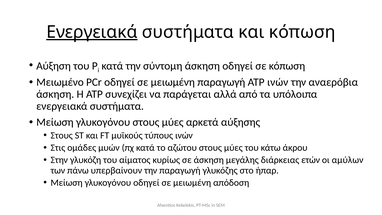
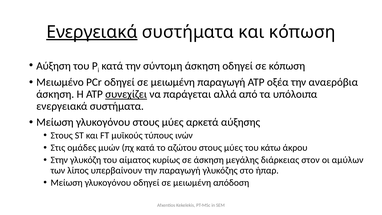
ΑΤΡ ινών: ινών -> οξέα
συνεχίζει underline: none -> present
ετών: ετών -> στον
πάνω: πάνω -> λίπος
